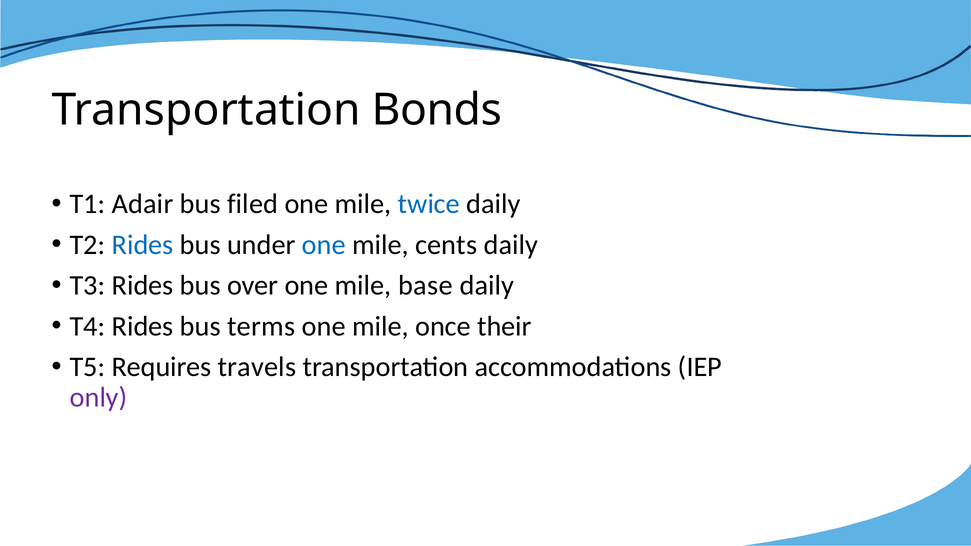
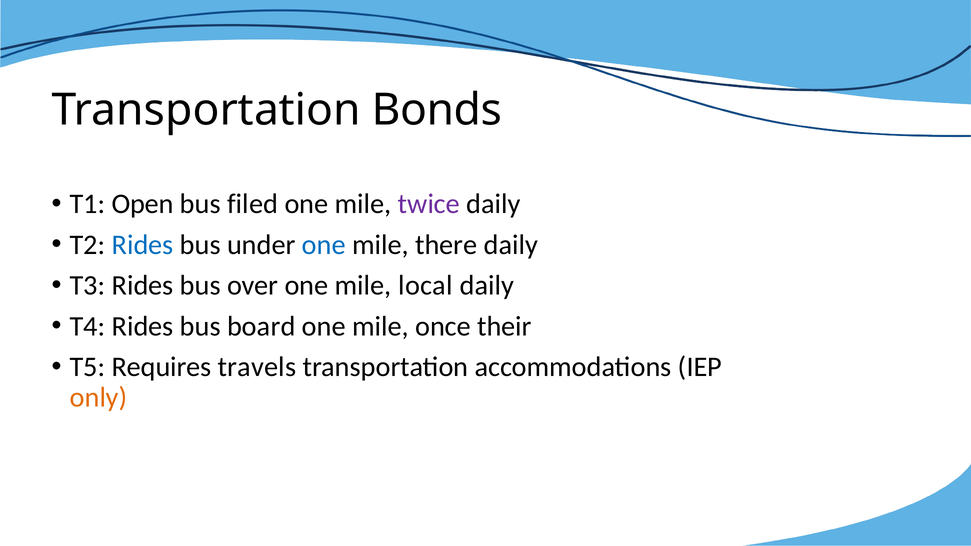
Adair: Adair -> Open
twice colour: blue -> purple
cents: cents -> there
base: base -> local
terms: terms -> board
only colour: purple -> orange
